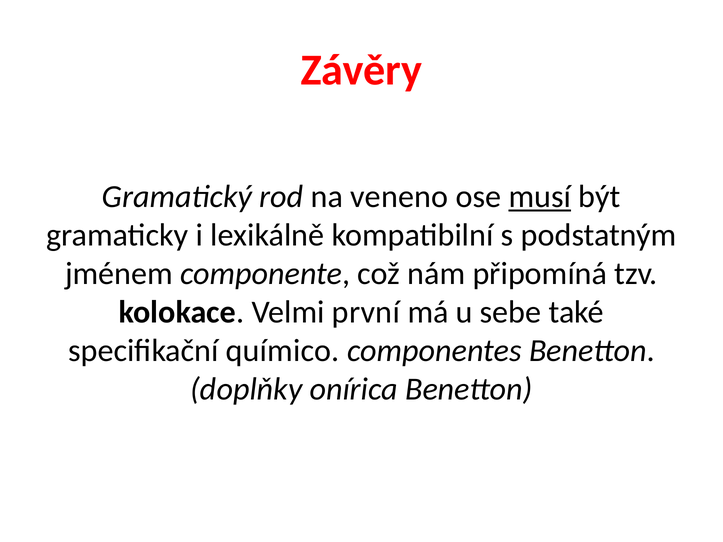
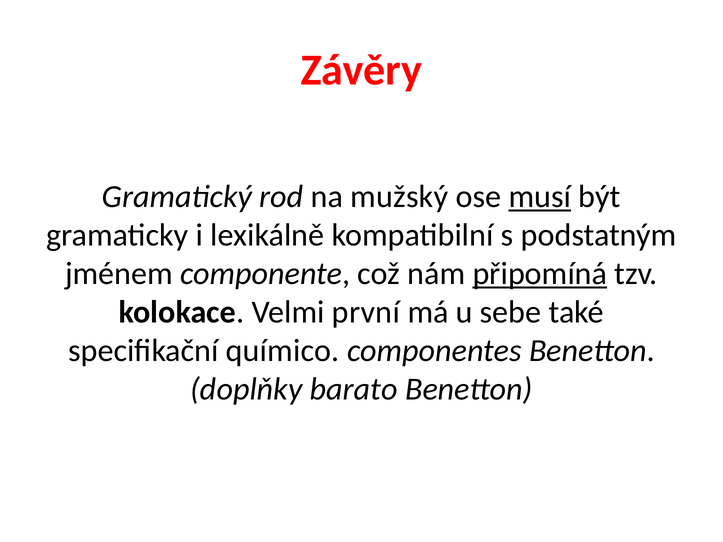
veneno: veneno -> mužský
připomíná underline: none -> present
onírica: onírica -> barato
